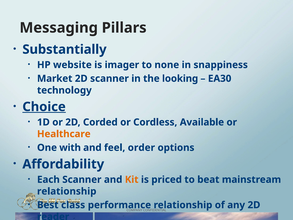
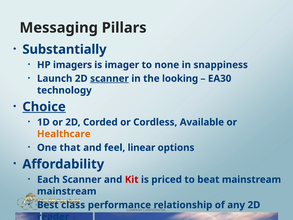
website: website -> imagers
Market: Market -> Launch
scanner at (109, 78) underline: none -> present
with: with -> that
order: order -> linear
Kit colour: orange -> red
relationship at (67, 191): relationship -> mainstream
